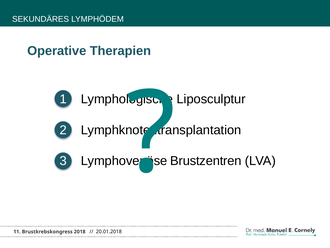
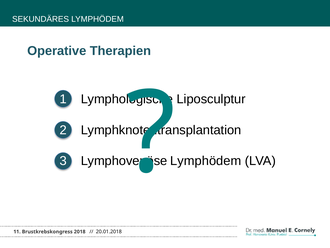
Brustzentren at (206, 161): Brustzentren -> Lymphödem
